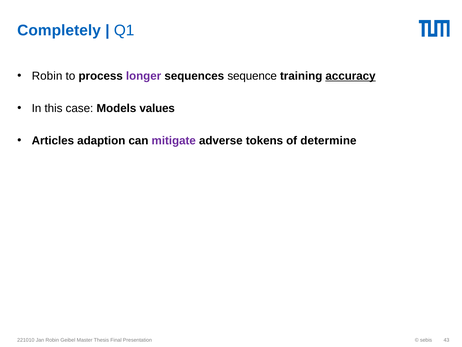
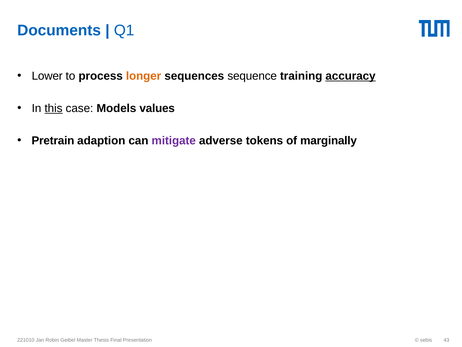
Completely: Completely -> Documents
Robin at (47, 76): Robin -> Lower
longer colour: purple -> orange
this underline: none -> present
Articles: Articles -> Pretrain
determine: determine -> marginally
